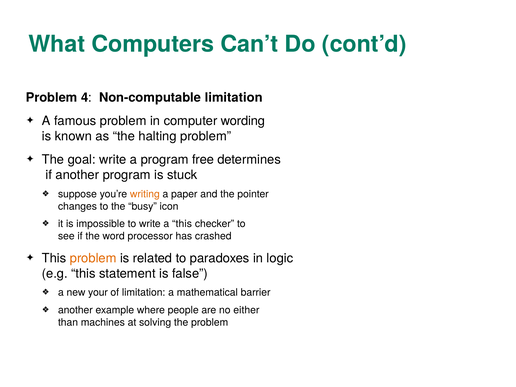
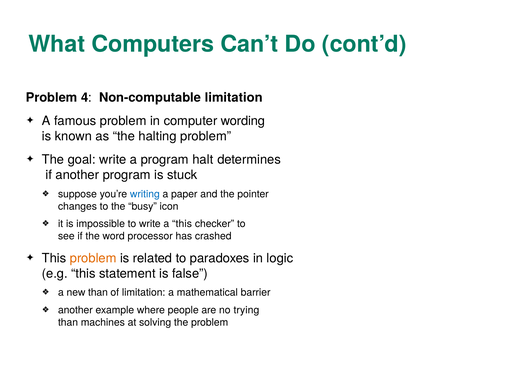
free: free -> halt
writing colour: orange -> blue
new your: your -> than
either: either -> trying
